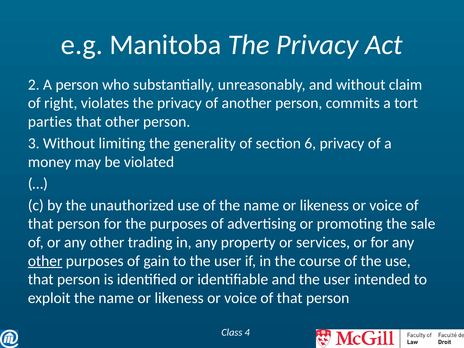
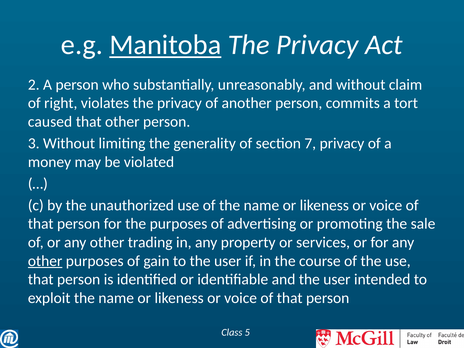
Manitoba underline: none -> present
parties: parties -> caused
6: 6 -> 7
4: 4 -> 5
